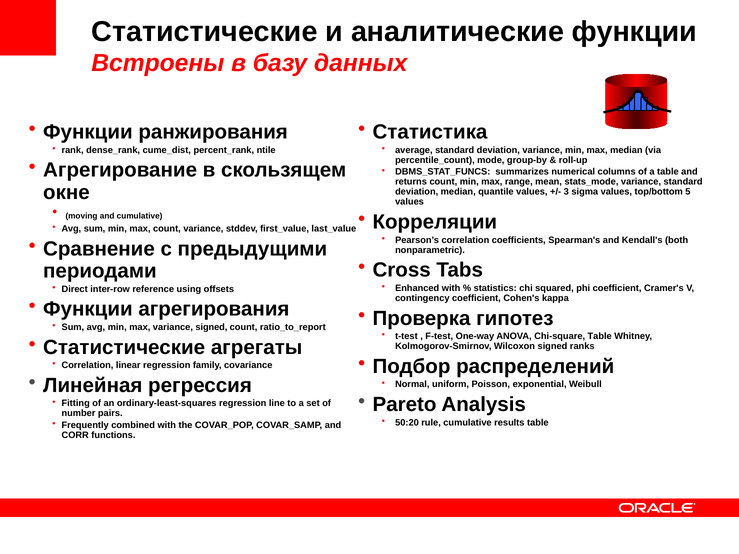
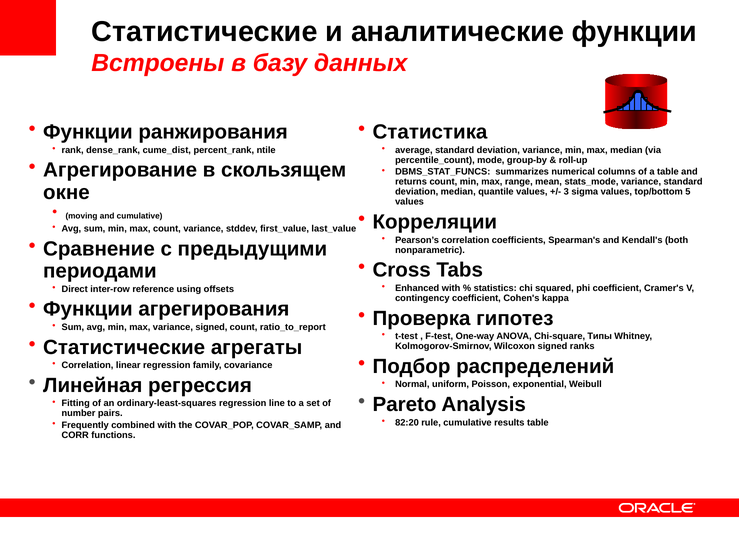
Chi-square Table: Table -> Типы
50:20: 50:20 -> 82:20
